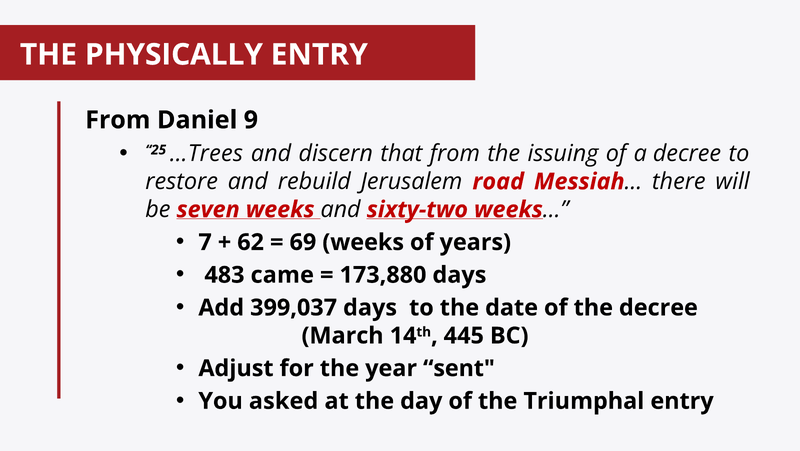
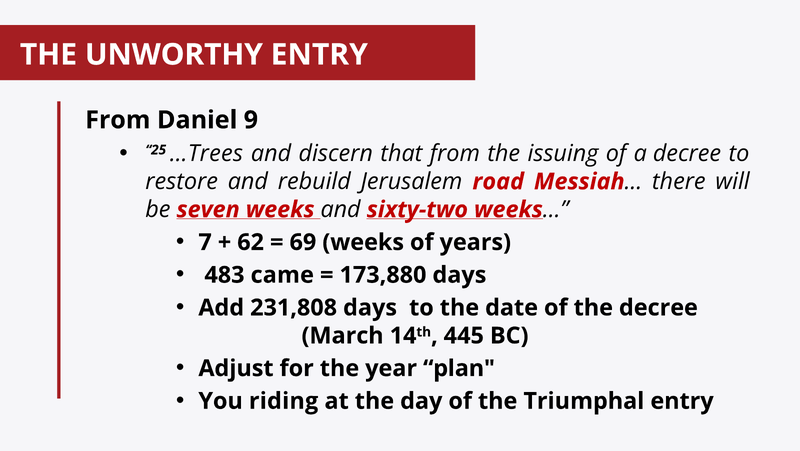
PHYSICALLY: PHYSICALLY -> UNWORTHY
399,037: 399,037 -> 231,808
sent: sent -> plan
asked: asked -> riding
